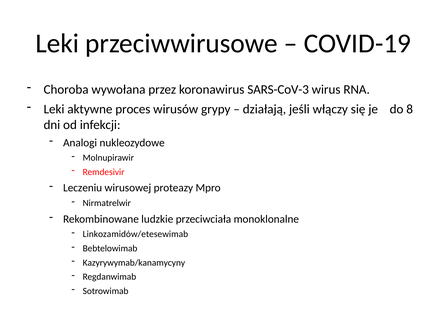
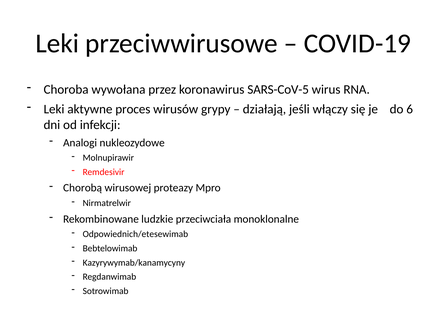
SARS-CoV-3: SARS-CoV-3 -> SARS-CoV-5
8: 8 -> 6
Leczeniu: Leczeniu -> Chorobą
Linkozamidów/etesewimab: Linkozamidów/etesewimab -> Odpowiednich/etesewimab
